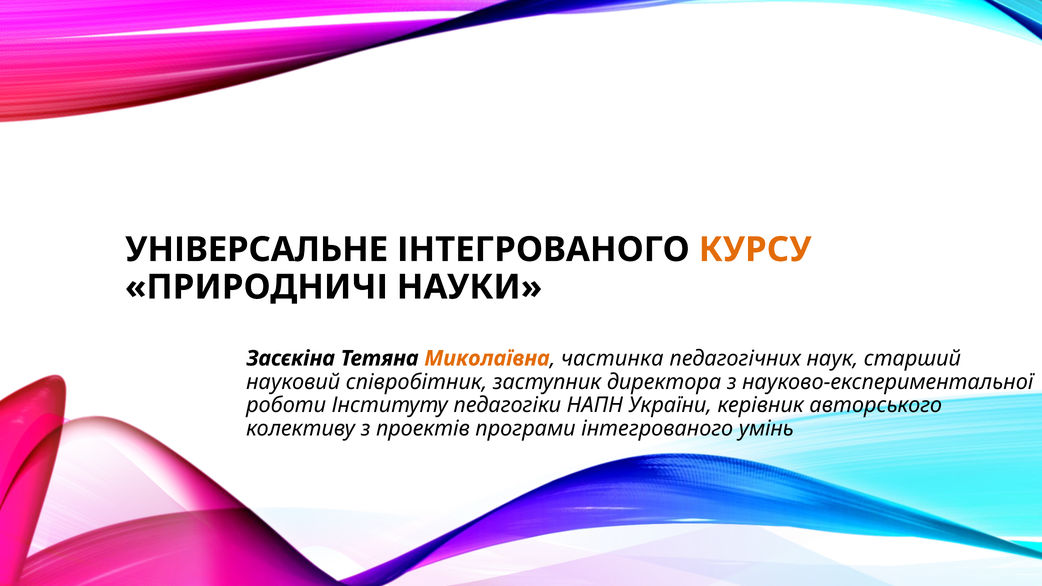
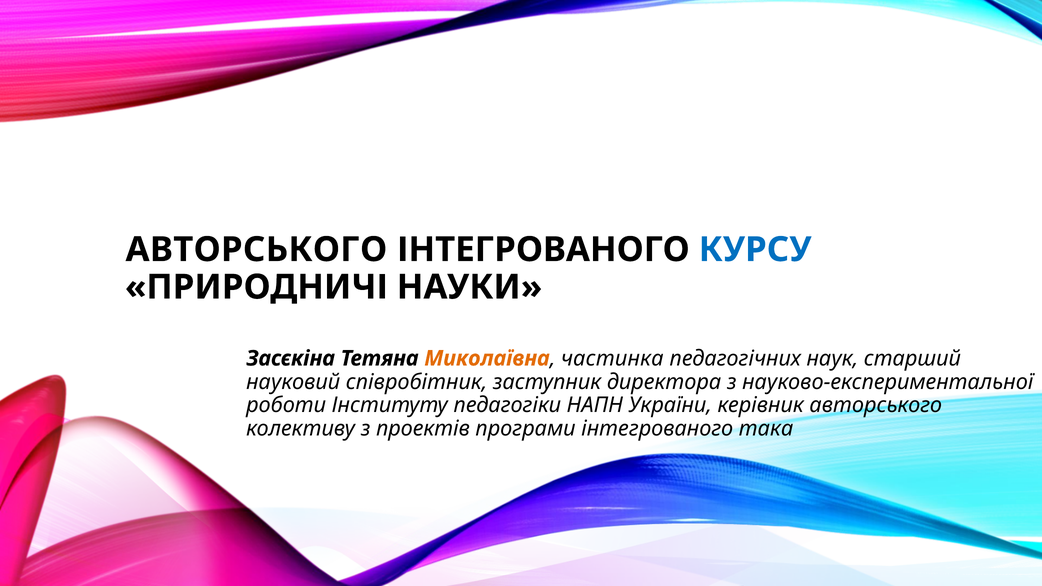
УНІВЕРСАЛЬНЕ at (257, 250): УНІВЕРСАЛЬНЕ -> АВТОРСЬКОГО
КУРСУ colour: orange -> blue
умінь: умінь -> така
